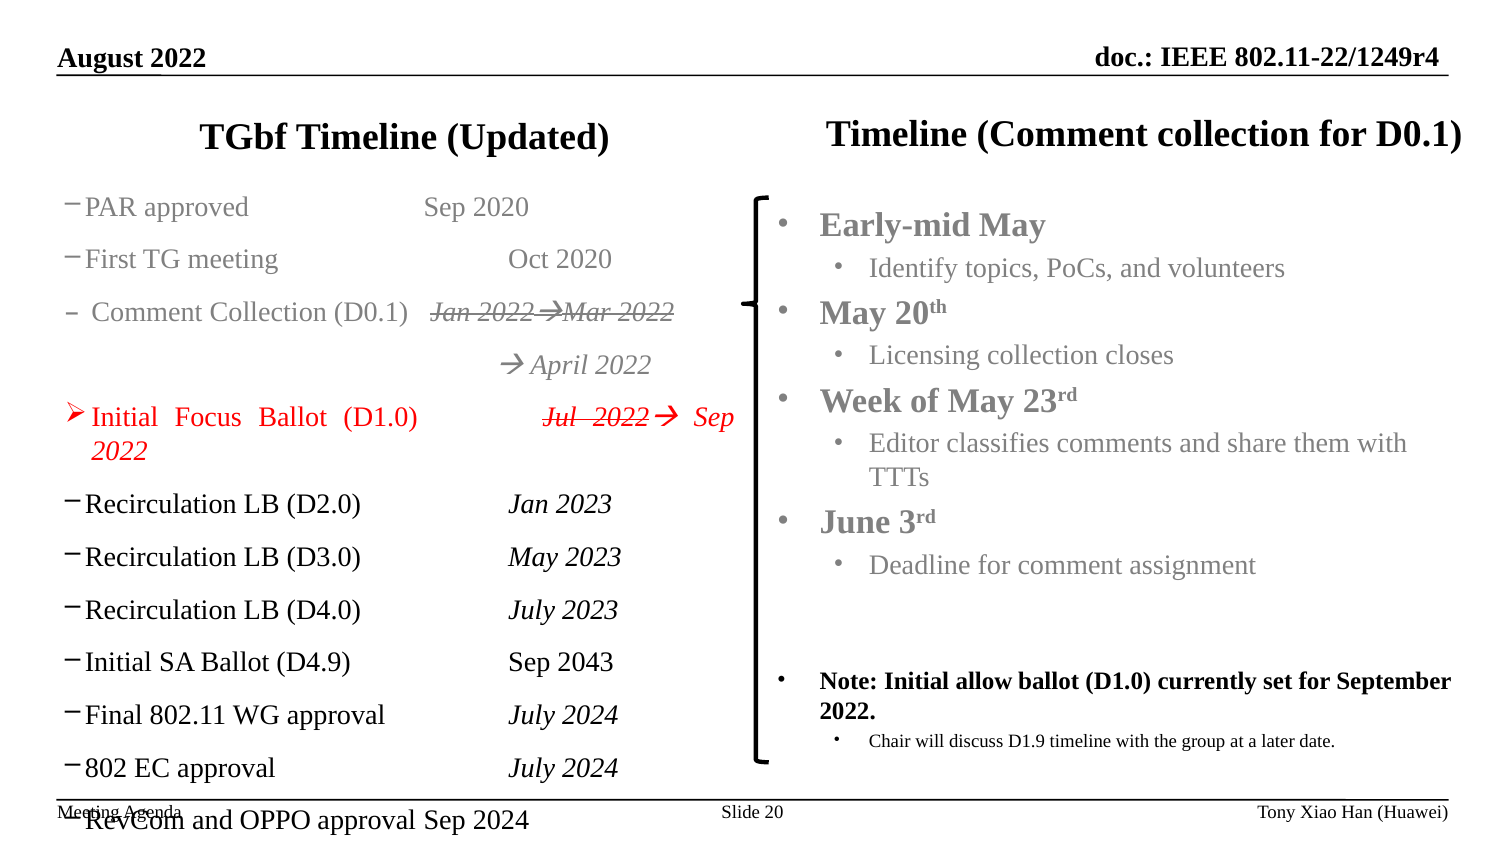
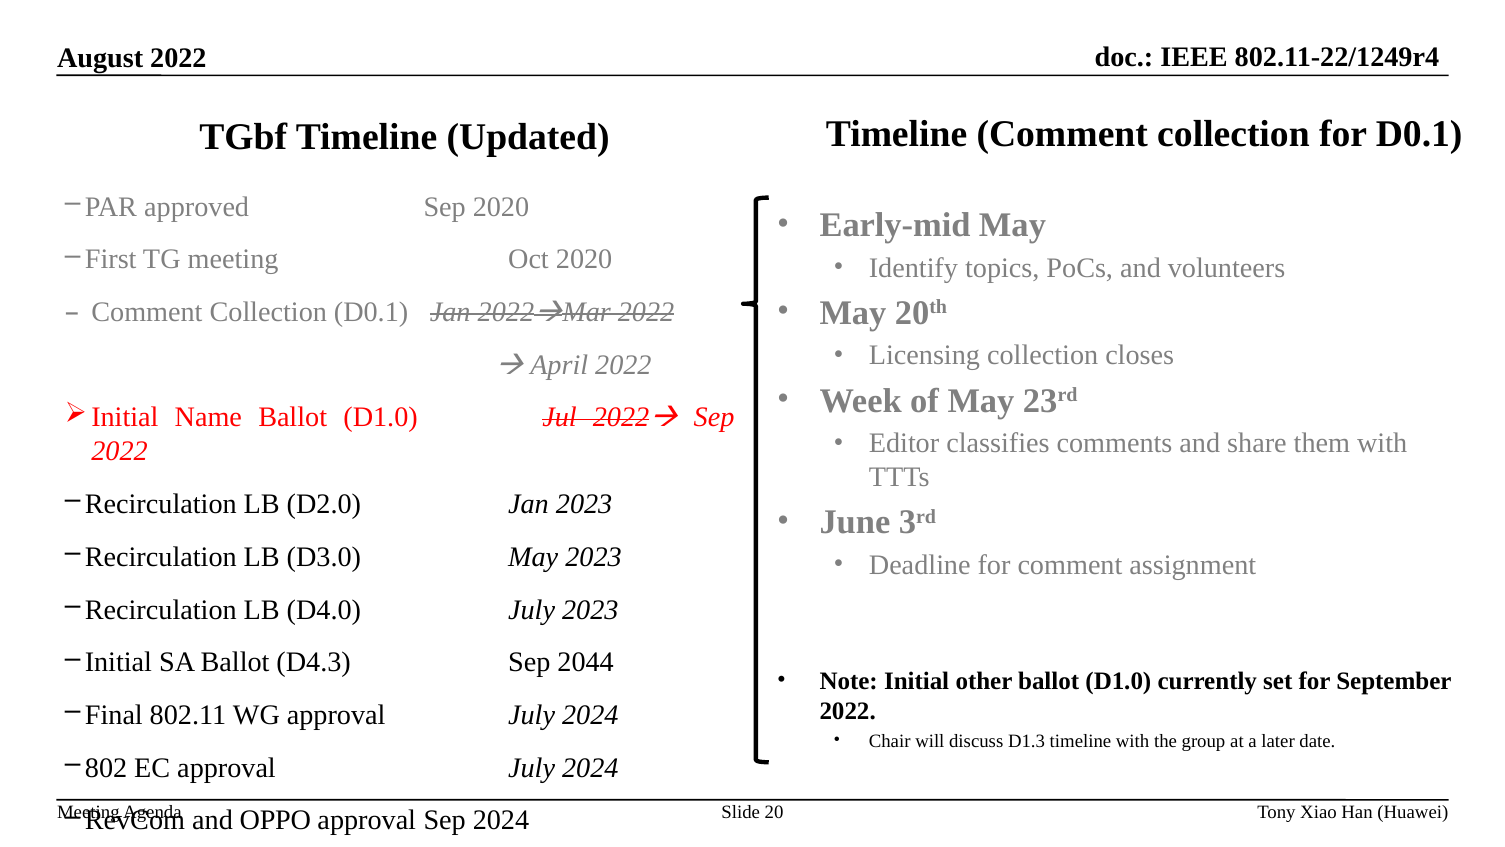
Focus: Focus -> Name
D4.9: D4.9 -> D4.3
2043: 2043 -> 2044
allow: allow -> other
D1.9: D1.9 -> D1.3
